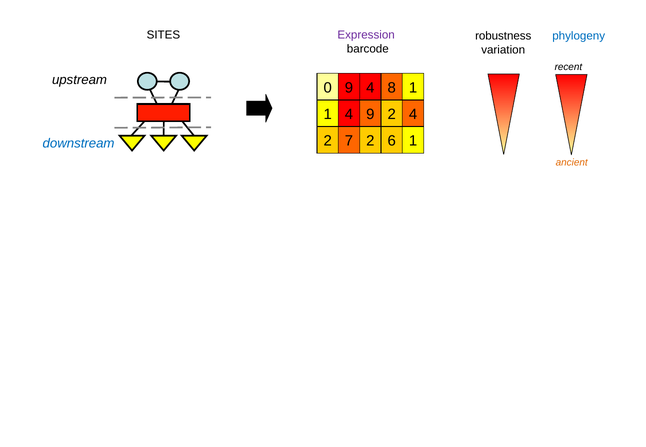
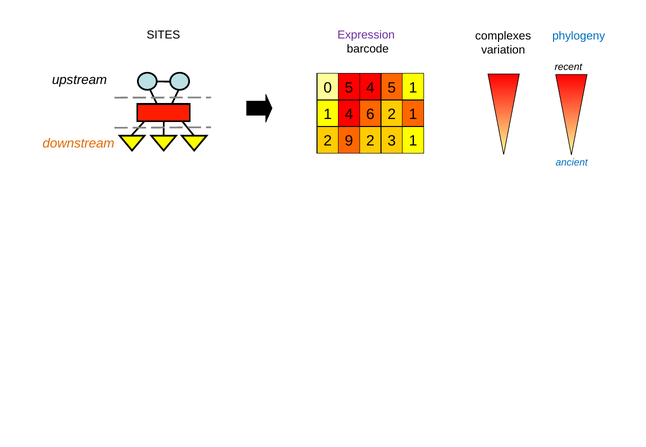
robustness: robustness -> complexes
0 9: 9 -> 5
4 8: 8 -> 5
4 9: 9 -> 6
2 4: 4 -> 1
7: 7 -> 9
6: 6 -> 3
downstream colour: blue -> orange
ancient colour: orange -> blue
